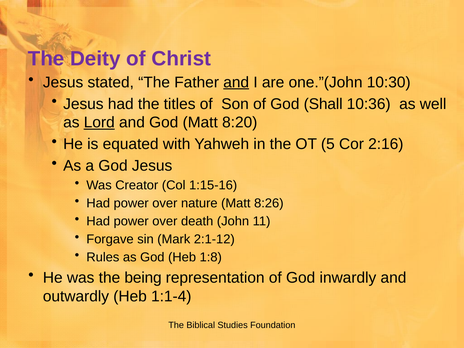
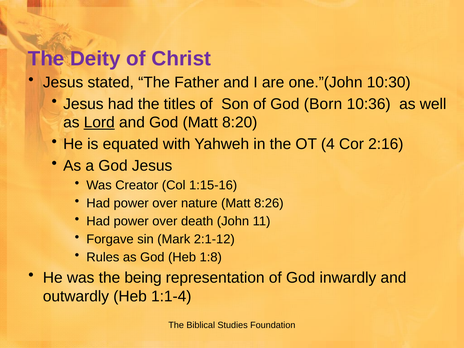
and at (236, 82) underline: present -> none
Shall: Shall -> Born
5: 5 -> 4
